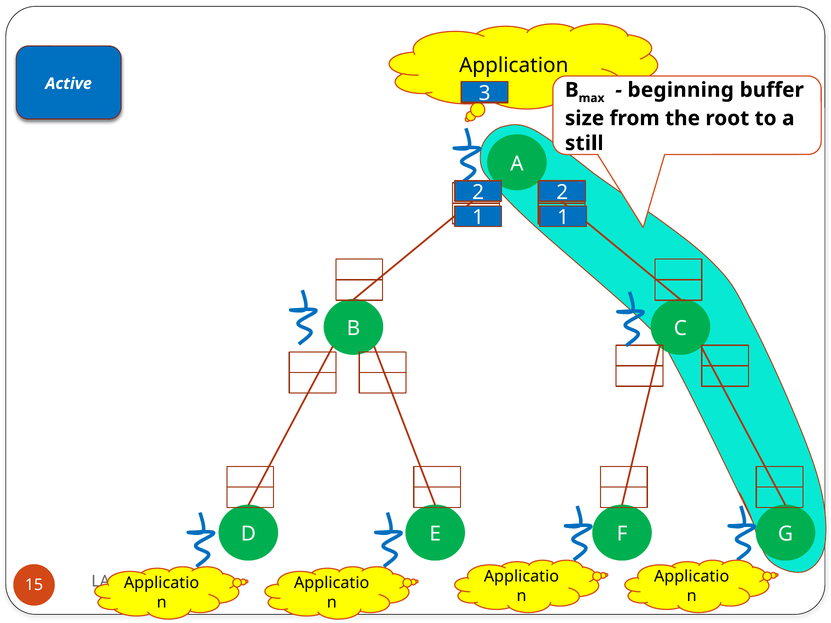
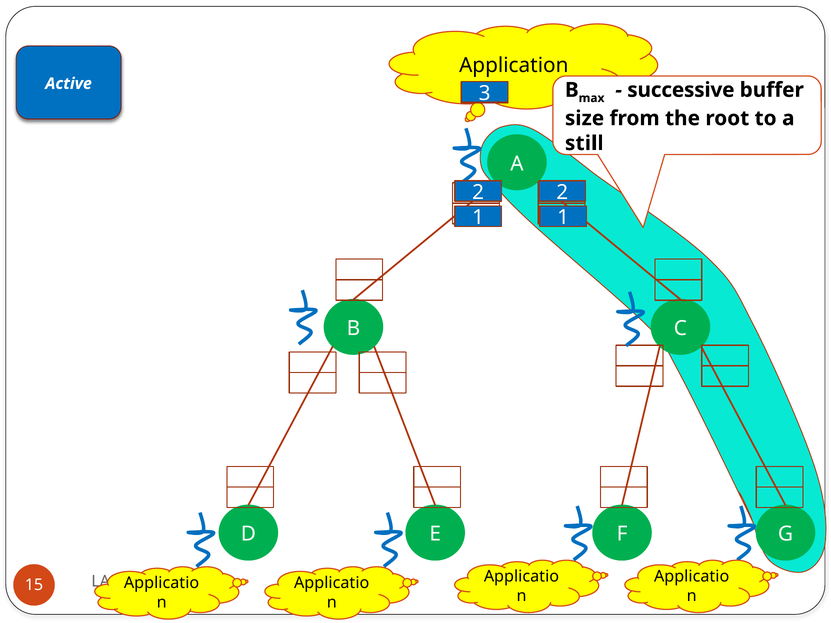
beginning: beginning -> successive
